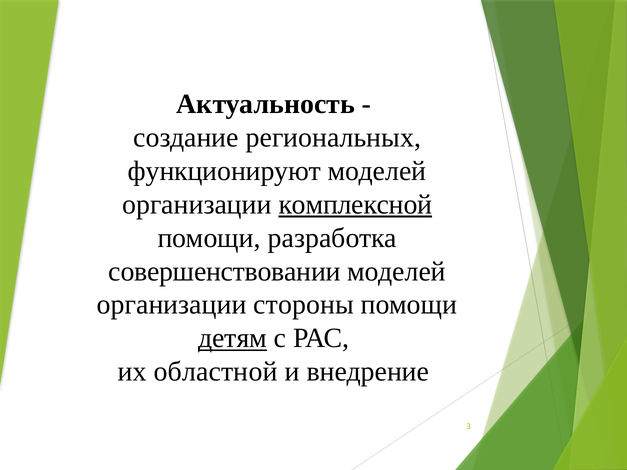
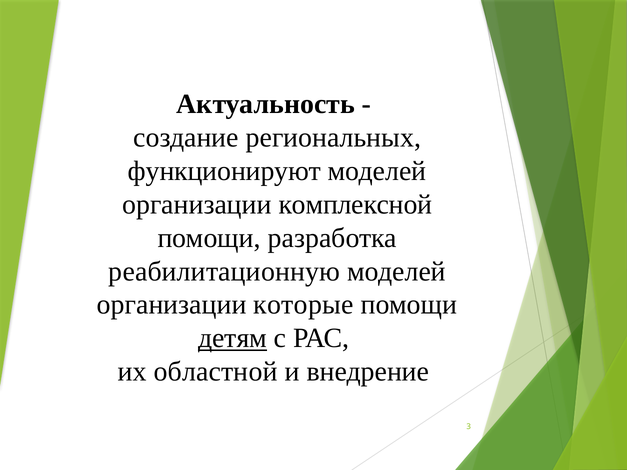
комплексной underline: present -> none
совершенствовании: совершенствовании -> реабилитационную
стороны: стороны -> которые
